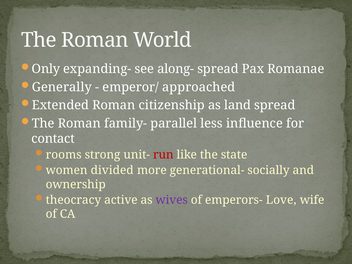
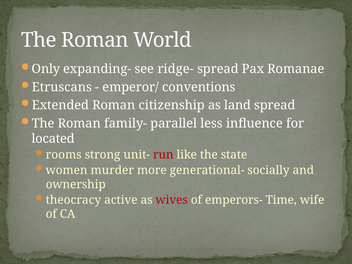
along-: along- -> ridge-
Generally: Generally -> Etruscans
approached: approached -> conventions
contact: contact -> located
divided: divided -> murder
wives colour: purple -> red
Love: Love -> Time
